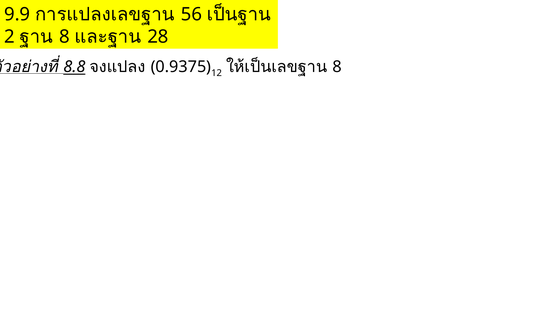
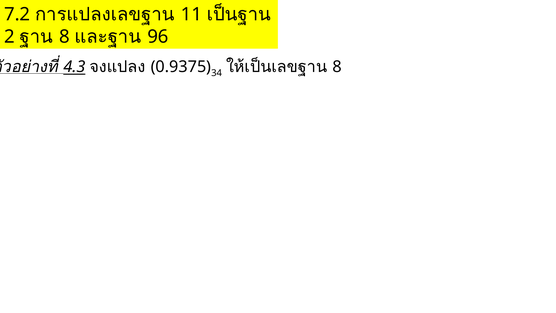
9.9: 9.9 -> 7.2
56: 56 -> 11
28: 28 -> 96
8.8: 8.8 -> 4.3
12: 12 -> 34
